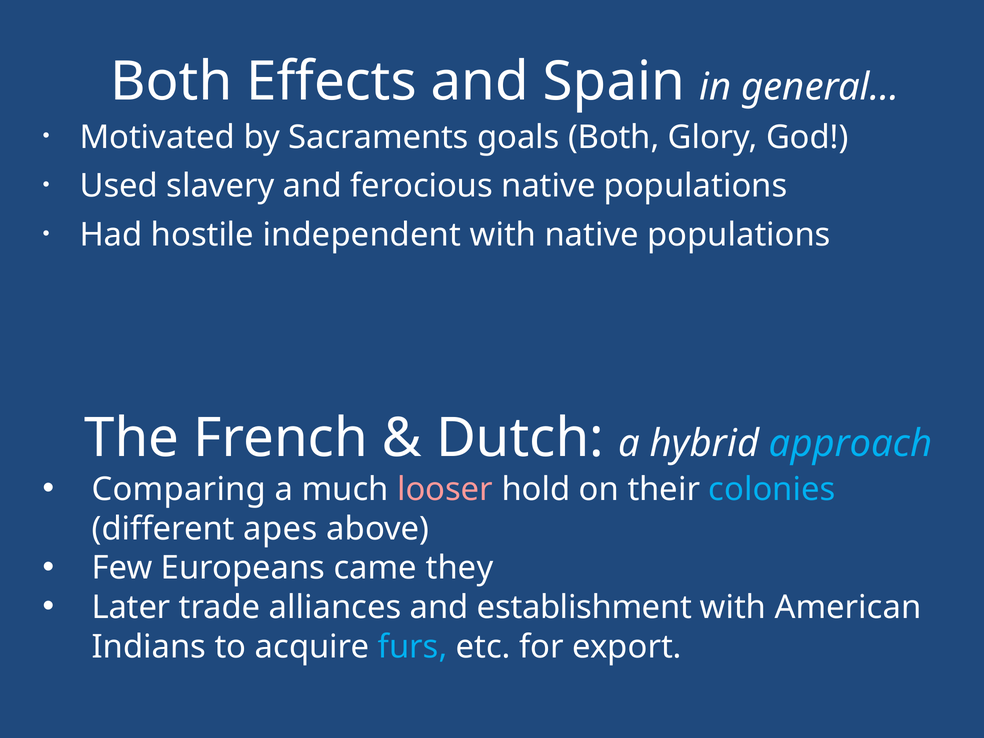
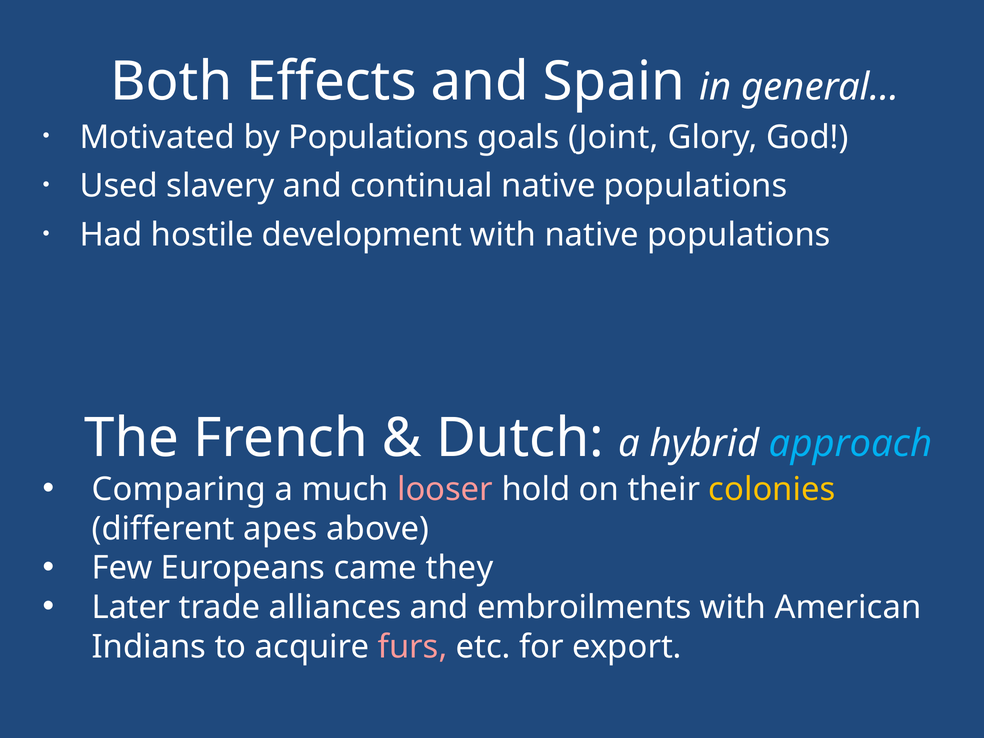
by Sacraments: Sacraments -> Populations
goals Both: Both -> Joint
ferocious: ferocious -> continual
independent: independent -> development
colonies colour: light blue -> yellow
establishment: establishment -> embroilments
furs colour: light blue -> pink
